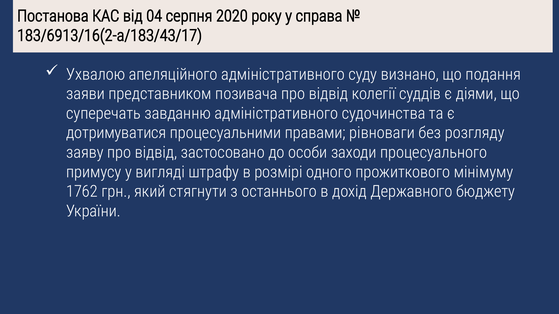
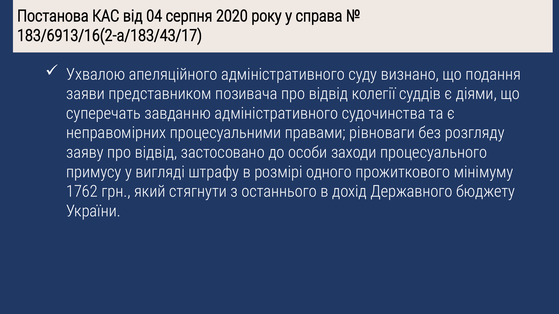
дотримуватися: дотримуватися -> неправомірних
